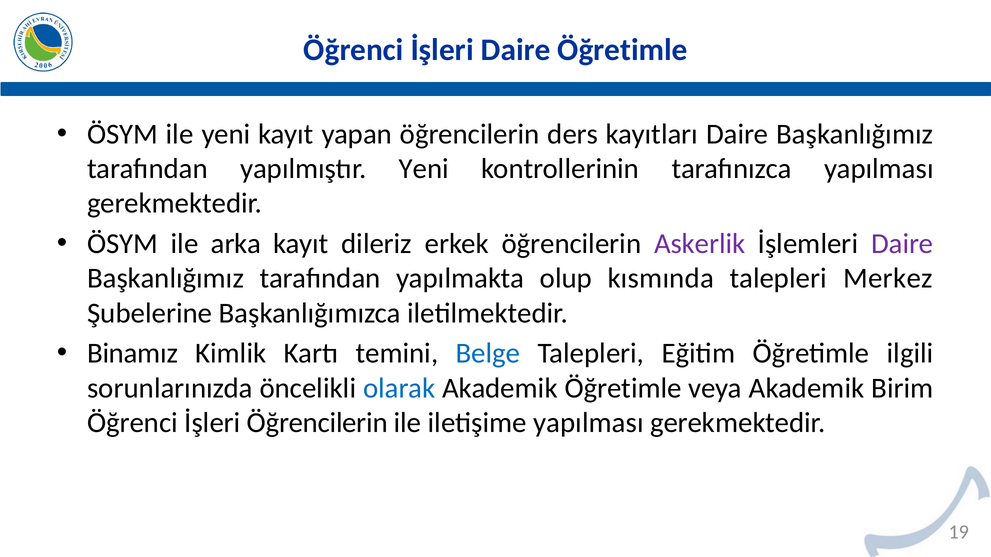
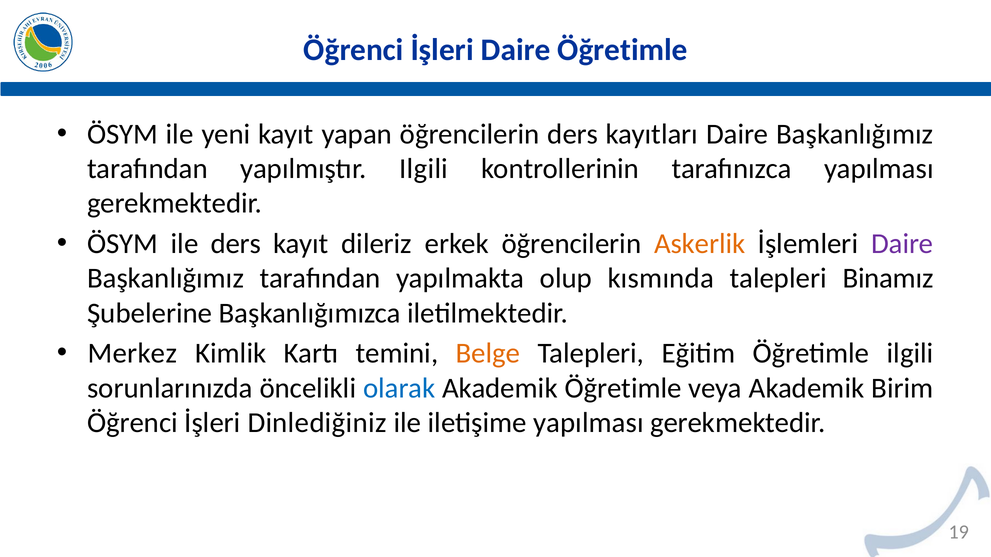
yapılmıştır Yeni: Yeni -> Ilgili
ile arka: arka -> ders
Askerlik colour: purple -> orange
Merkez: Merkez -> Binamız
Binamız: Binamız -> Merkez
Belge colour: blue -> orange
İşleri Öğrencilerin: Öğrencilerin -> Dinlediğiniz
